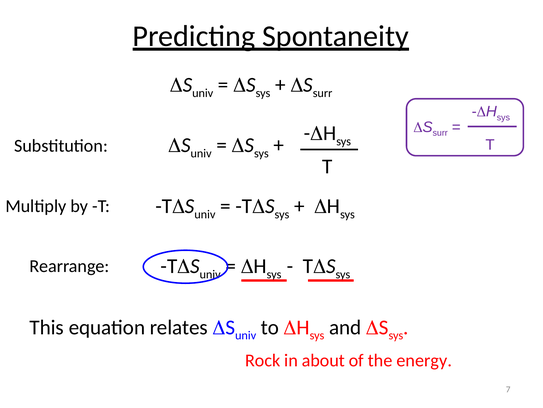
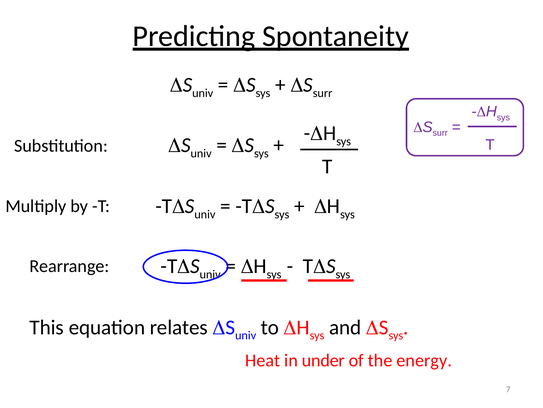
Rock: Rock -> Heat
about: about -> under
